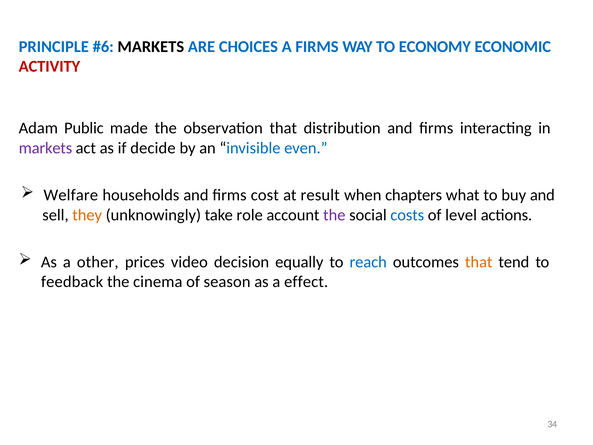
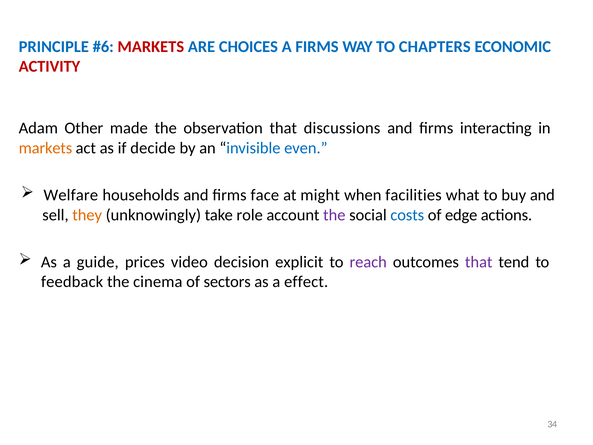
MARKETS at (151, 47) colour: black -> red
ECONOMY: ECONOMY -> CHAPTERS
Public: Public -> Other
distribution: distribution -> discussions
markets at (45, 148) colour: purple -> orange
cost: cost -> face
result: result -> might
chapters: chapters -> facilities
level: level -> edge
other: other -> guide
equally: equally -> explicit
reach colour: blue -> purple
that at (479, 262) colour: orange -> purple
season: season -> sectors
